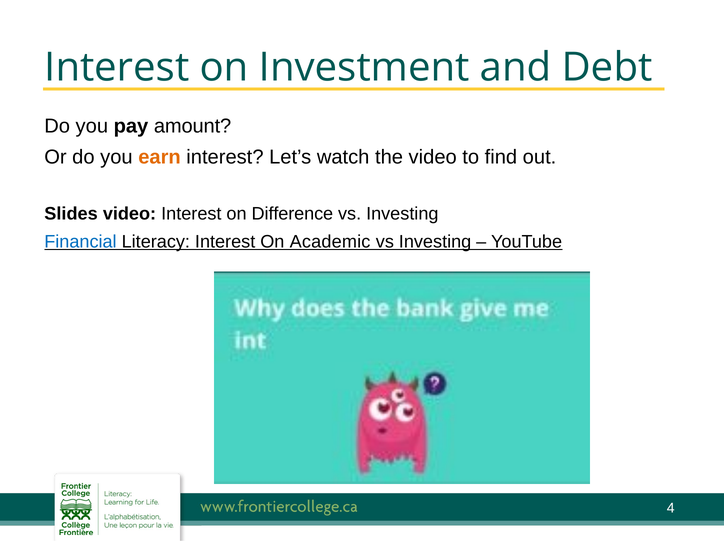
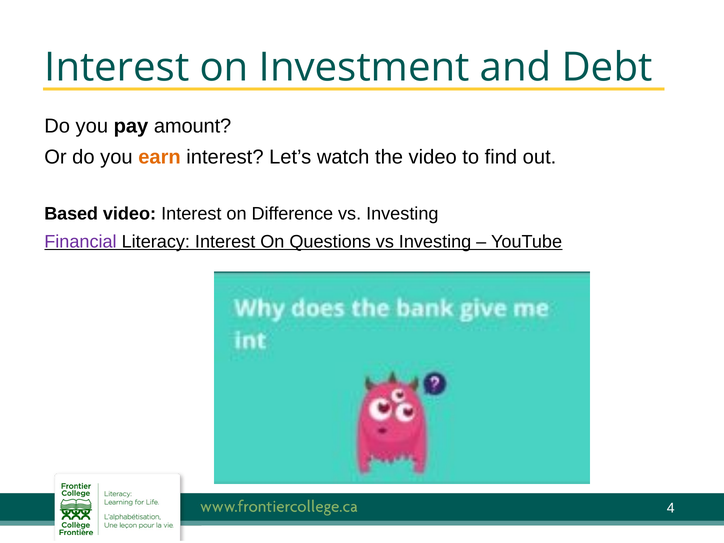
Slides: Slides -> Based
Financial colour: blue -> purple
Academic: Academic -> Questions
